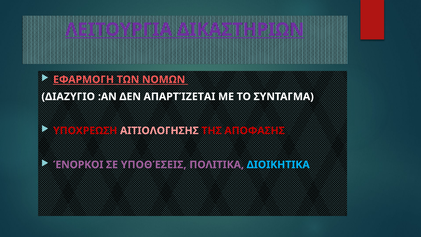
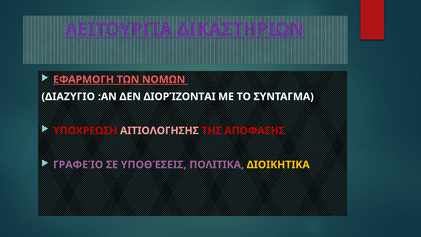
ΑΠΑΡΤΊΖΕΤΑΙ: ΑΠΑΡΤΊΖΕΤΑΙ -> ΔΙΟΡΊΖΟΝΤΑΙ
ΈΝΟΡΚΟΙ: ΈΝΟΡΚΟΙ -> ΓΡΑΦΕΊΟ
ΔΙΟΙΚΗΤΙΚΑ colour: light blue -> yellow
